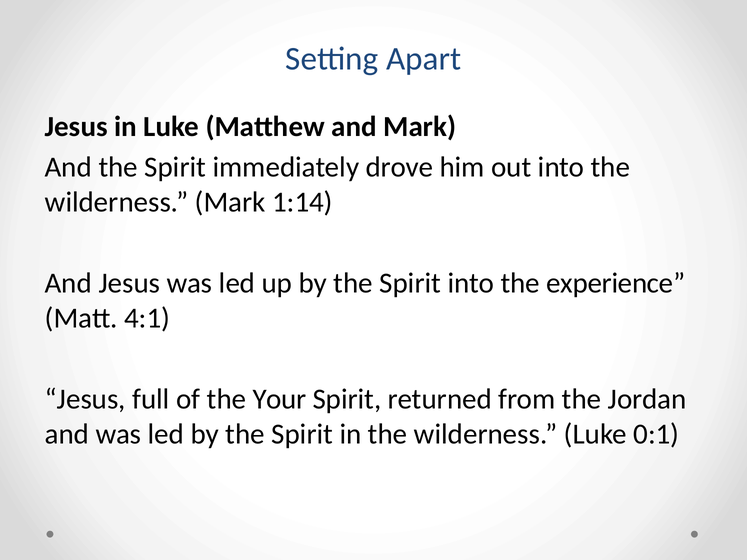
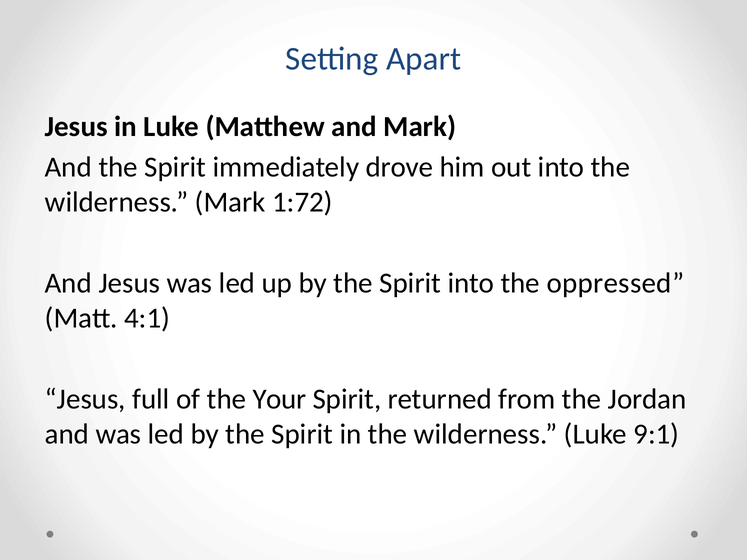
1:14: 1:14 -> 1:72
experience: experience -> oppressed
0:1: 0:1 -> 9:1
